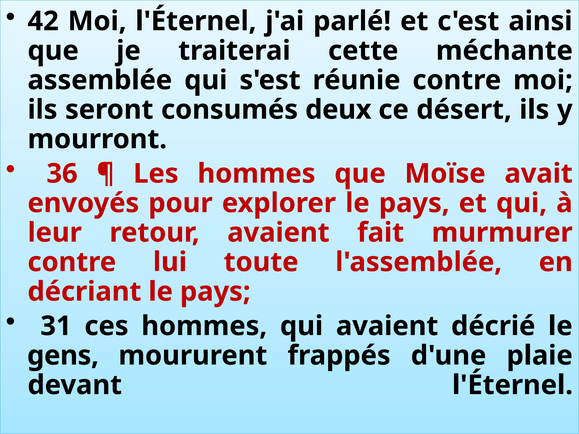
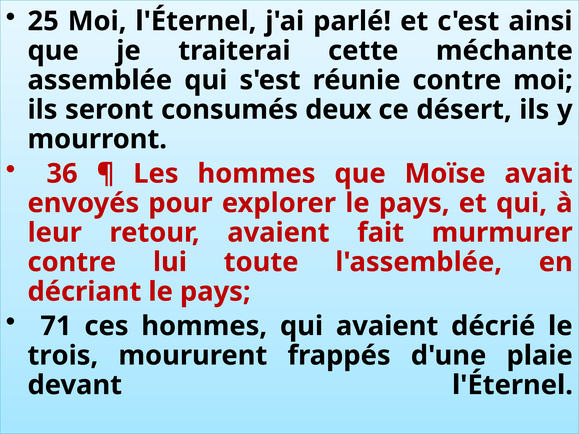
42: 42 -> 25
31: 31 -> 71
gens: gens -> trois
